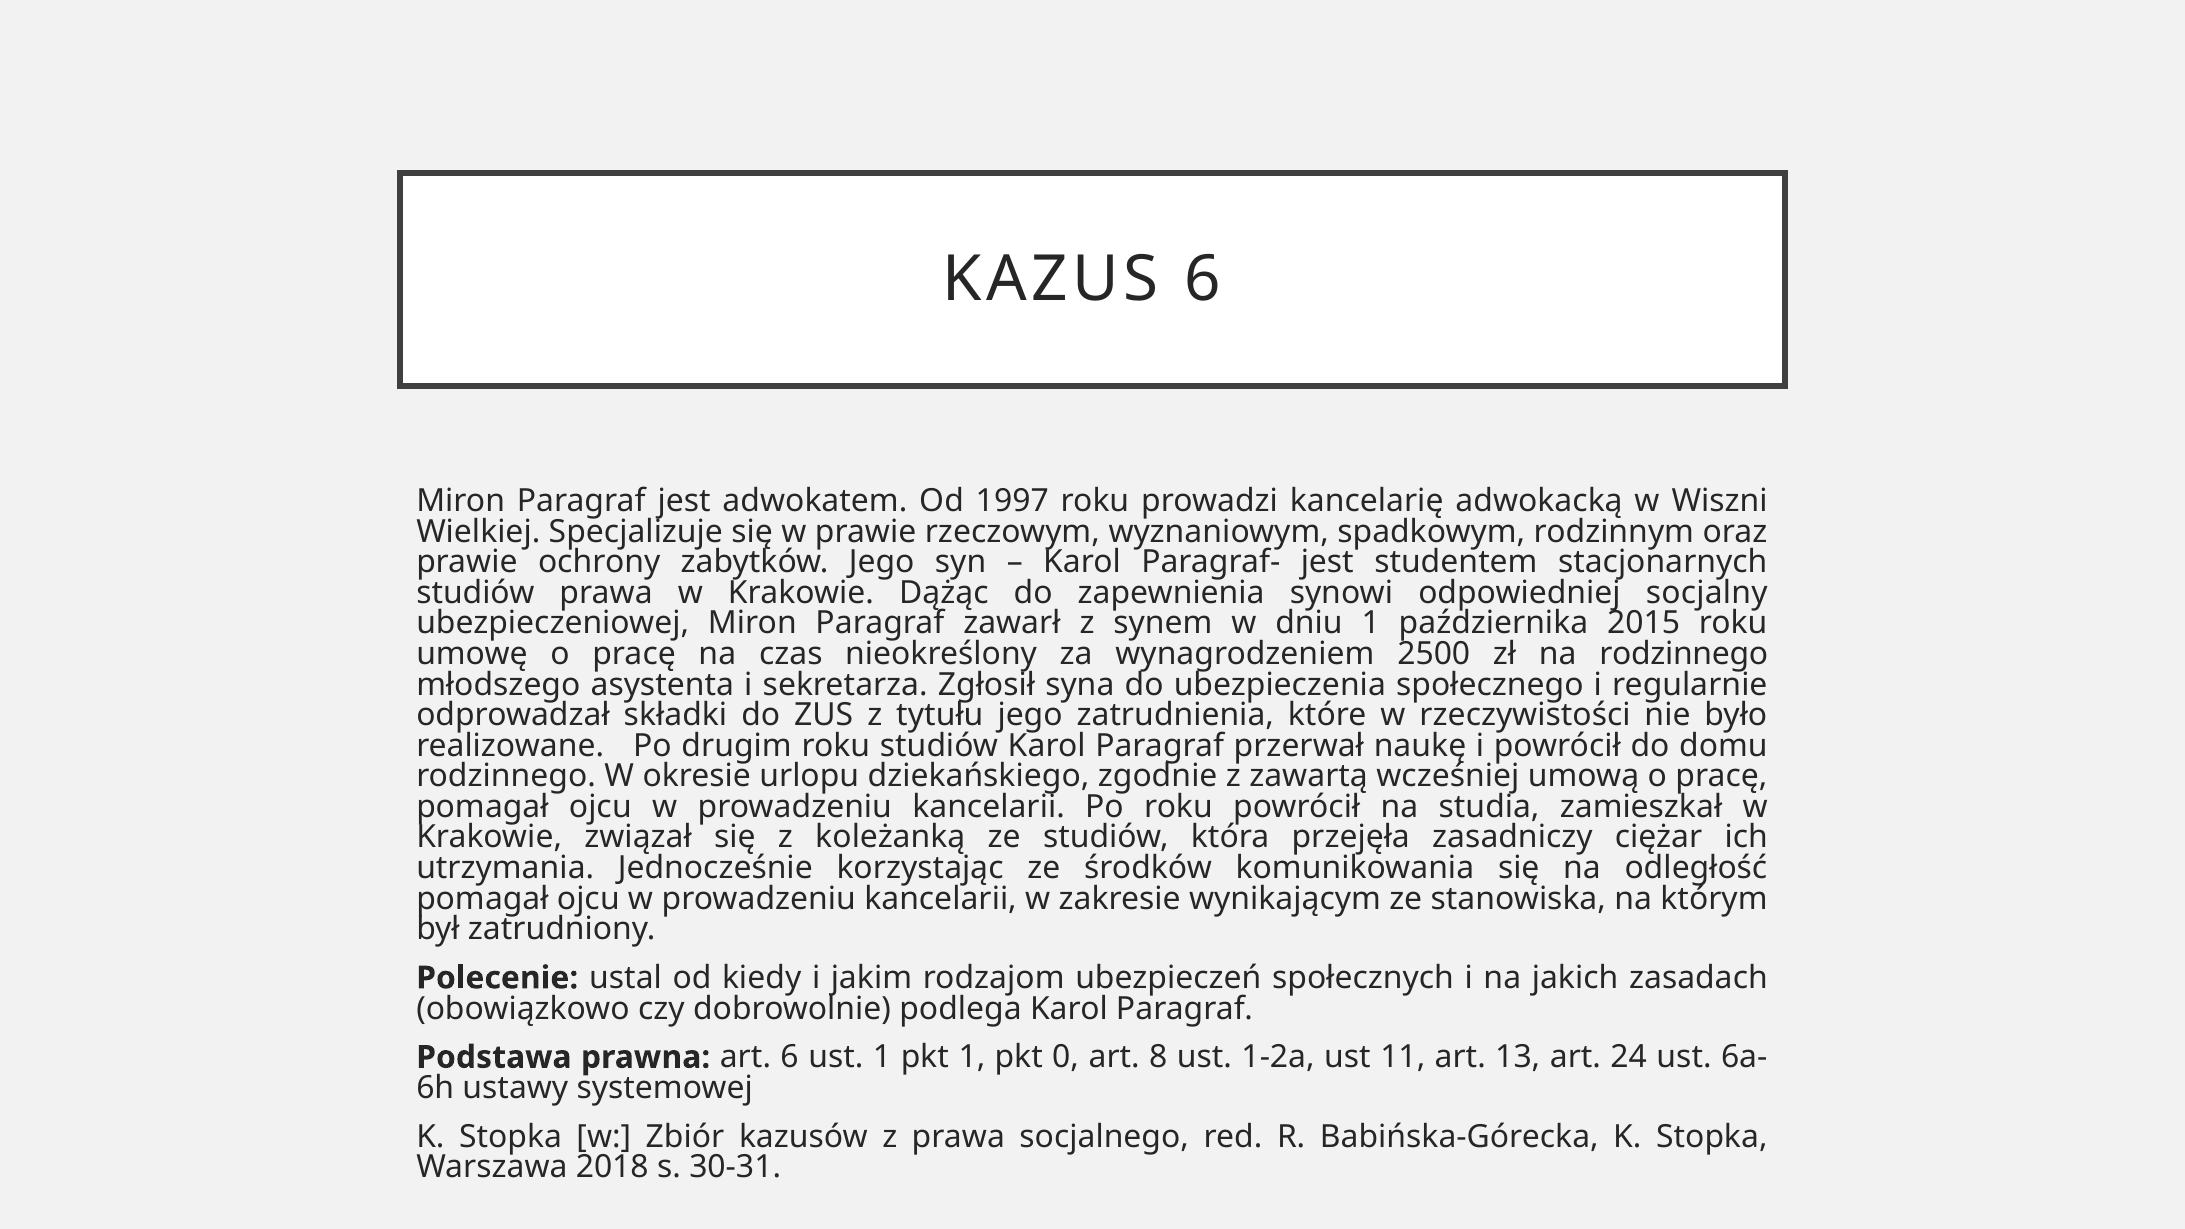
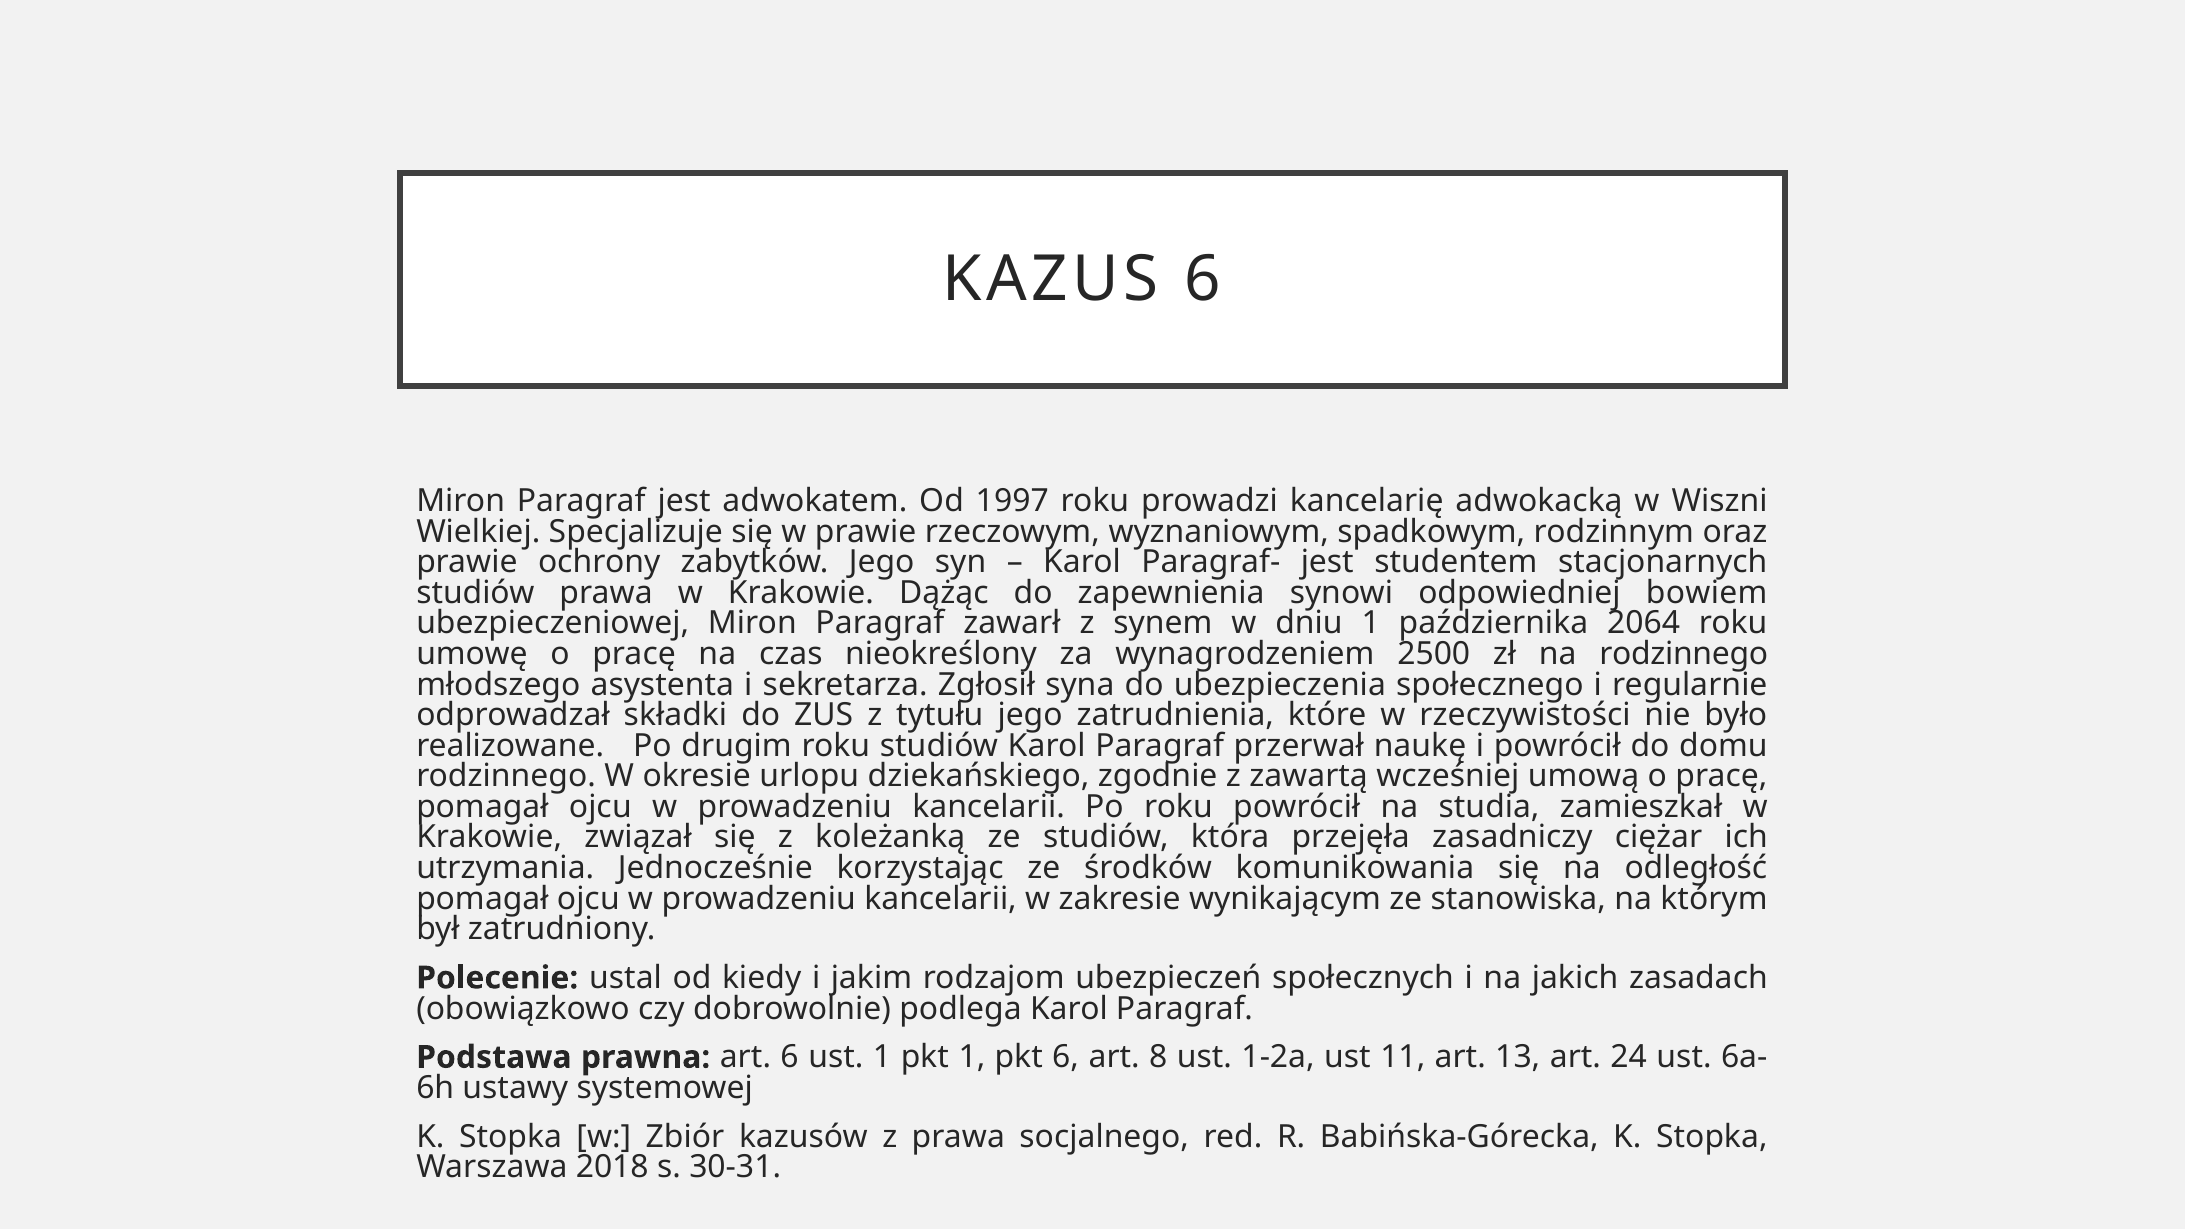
socjalny: socjalny -> bowiem
2015: 2015 -> 2064
pkt 0: 0 -> 6
